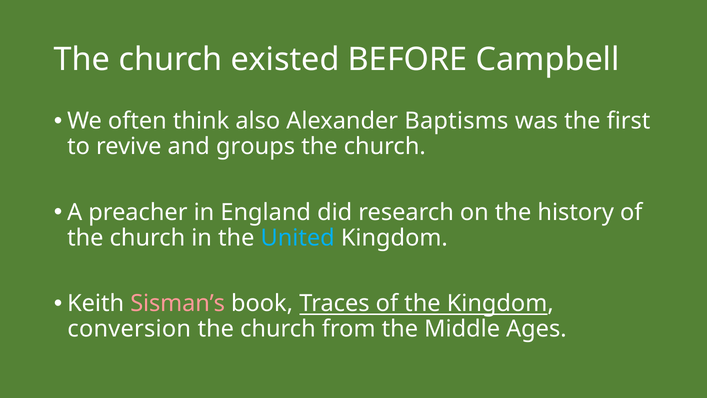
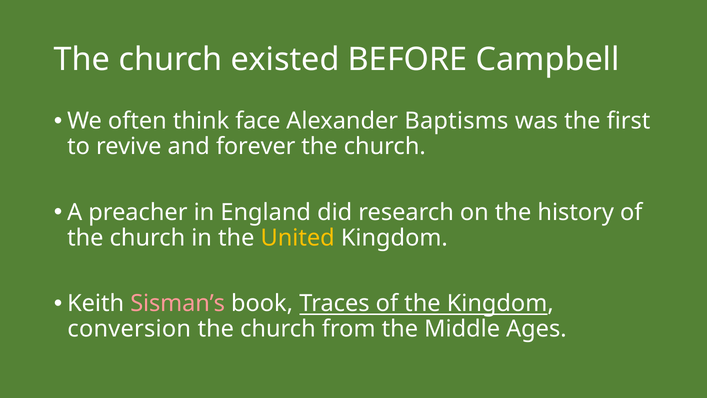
also: also -> face
groups: groups -> forever
United colour: light blue -> yellow
